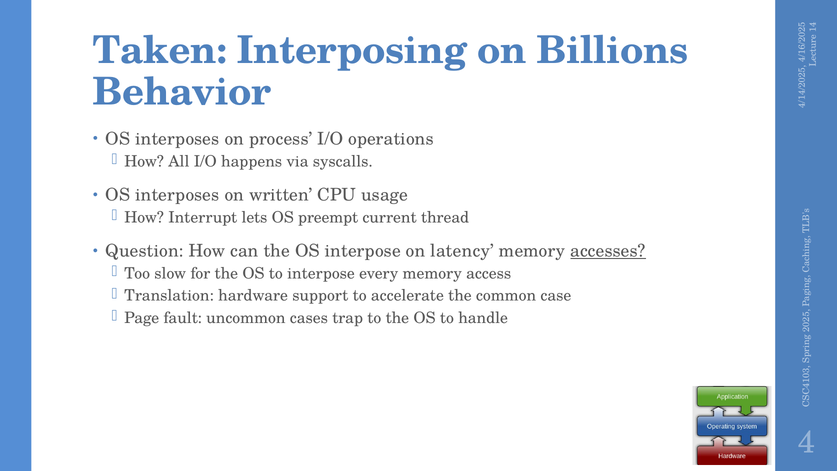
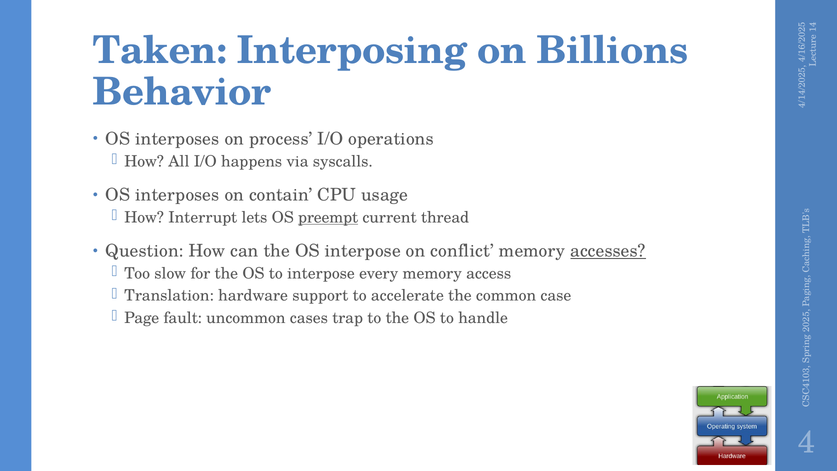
written: written -> contain
preempt underline: none -> present
latency: latency -> conflict
